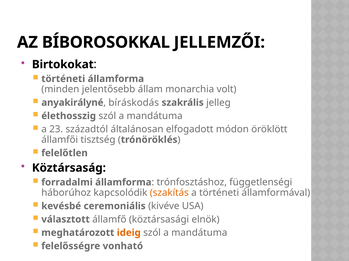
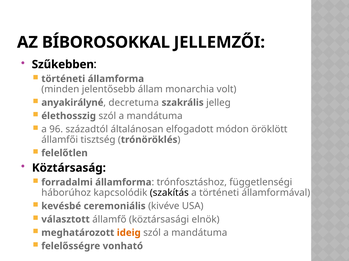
Birtokokat: Birtokokat -> Szűkebben
bíráskodás: bíráskodás -> decretuma
23: 23 -> 96
szakítás colour: orange -> black
